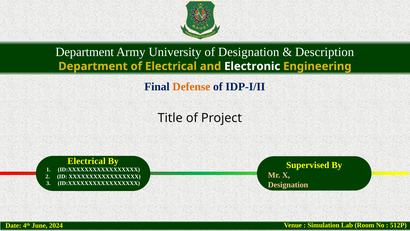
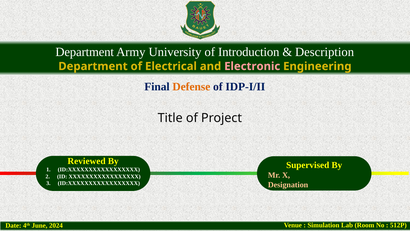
of Designation: Designation -> Introduction
Electronic colour: white -> pink
Electrical at (87, 161): Electrical -> Reviewed
